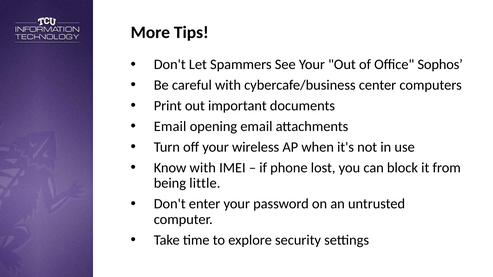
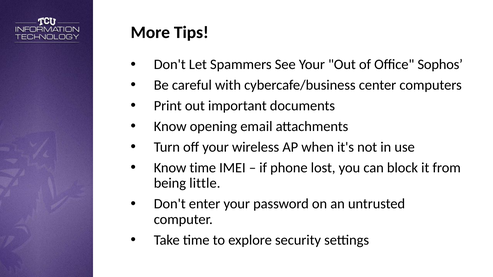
Email at (170, 126): Email -> Know
Know with: with -> time
